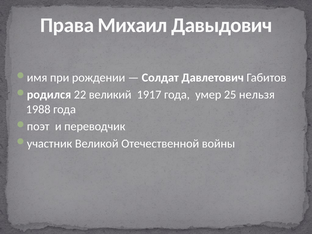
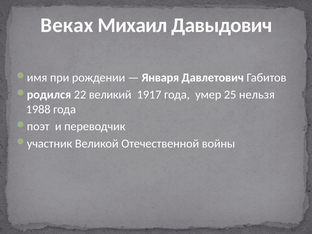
Права: Права -> Веках
Солдат: Солдат -> Января
